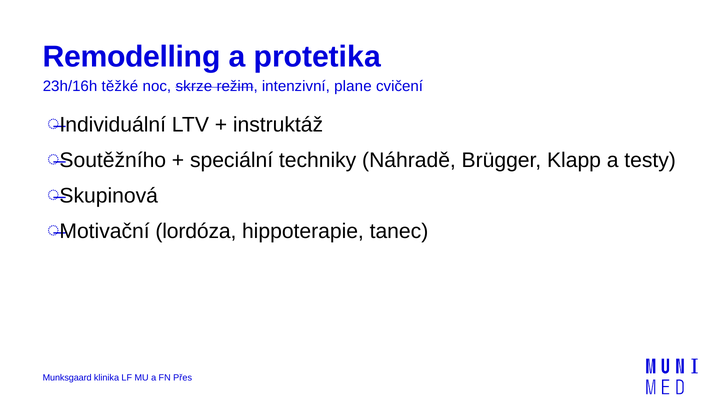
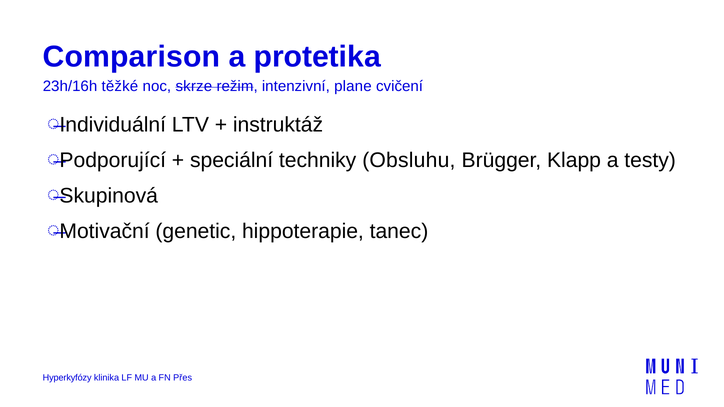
Remodelling: Remodelling -> Comparison
Soutěžního: Soutěžního -> Podporující
Náhradě: Náhradě -> Obsluhu
lordóza: lordóza -> genetic
Munksgaard: Munksgaard -> Hyperkyfózy
